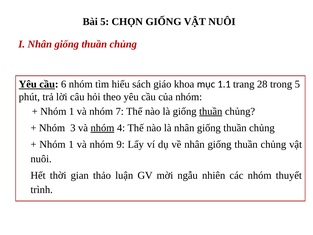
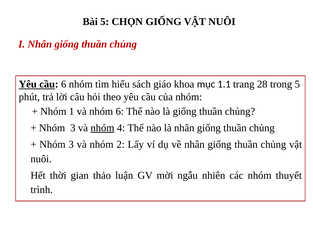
nhóm 7: 7 -> 6
thuần at (211, 111) underline: present -> none
1 at (71, 144): 1 -> 3
9: 9 -> 2
